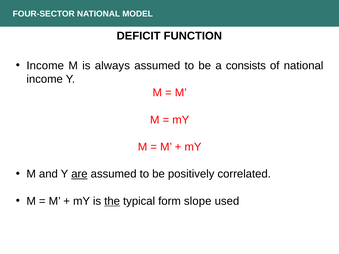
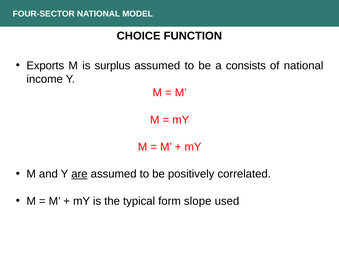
DEFICIT: DEFICIT -> CHOICE
Income at (45, 66): Income -> Exports
always: always -> surplus
the underline: present -> none
